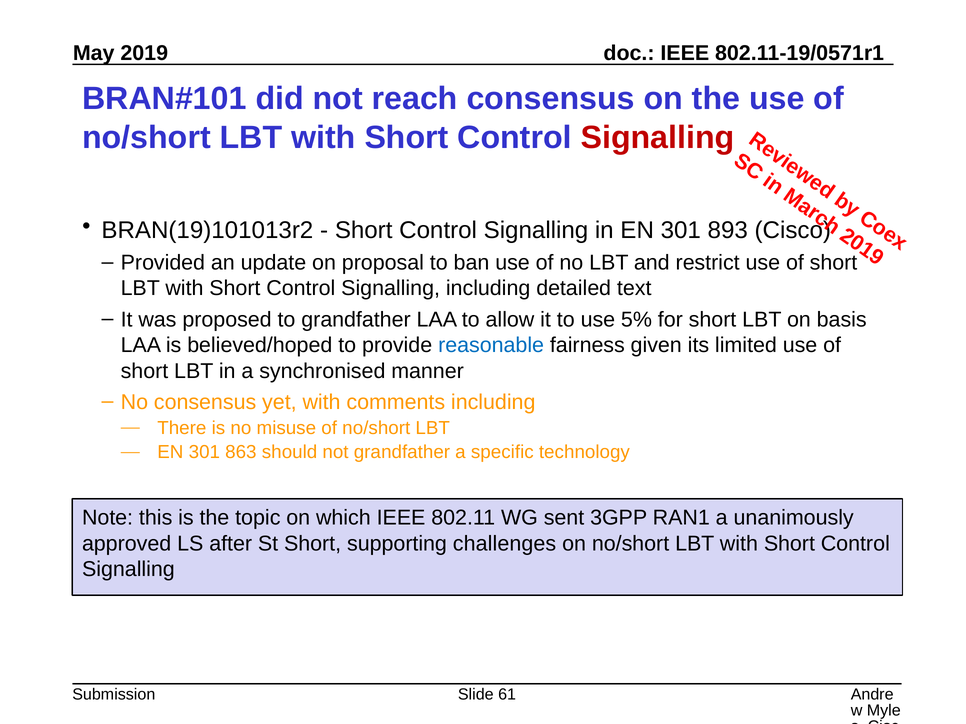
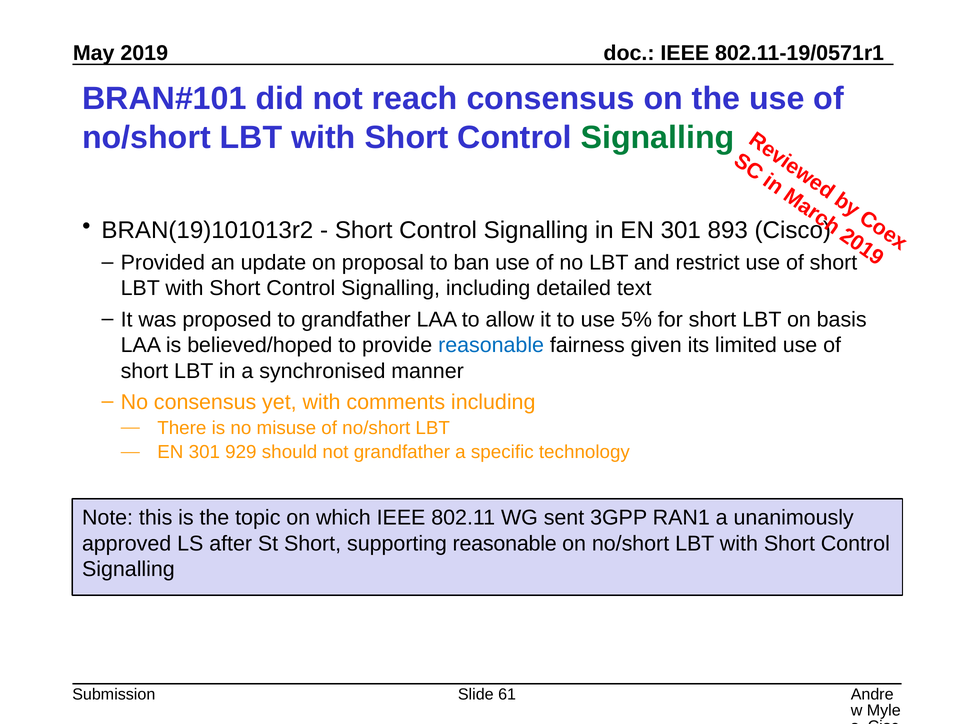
Signalling at (657, 138) colour: red -> green
863: 863 -> 929
supporting challenges: challenges -> reasonable
